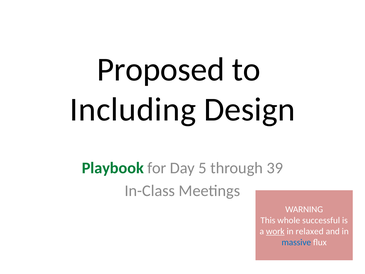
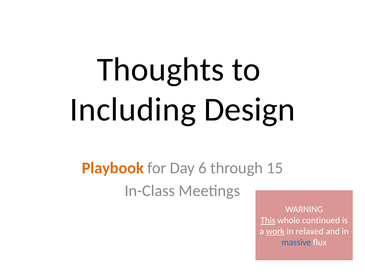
Proposed: Proposed -> Thoughts
Playbook colour: green -> orange
5: 5 -> 6
39: 39 -> 15
This underline: none -> present
successful: successful -> continued
